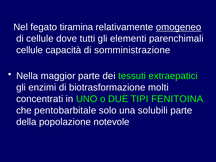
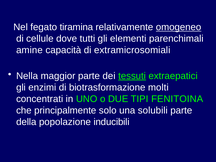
cellule at (30, 50): cellule -> amine
somministrazione: somministrazione -> extramicrosomiali
tessuti underline: none -> present
pentobarbitale: pentobarbitale -> principalmente
notevole: notevole -> inducibili
